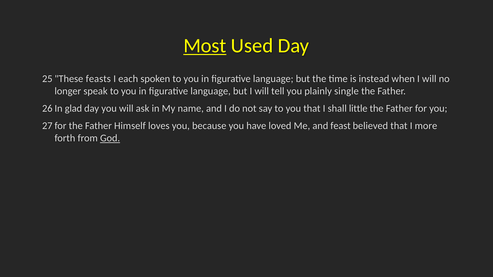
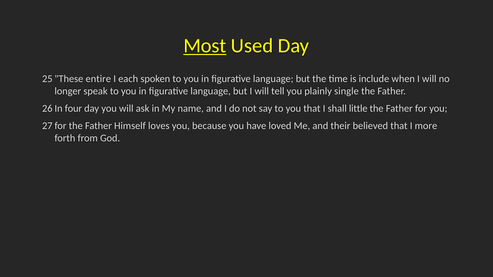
feasts: feasts -> entire
instead: instead -> include
glad: glad -> four
feast: feast -> their
God underline: present -> none
